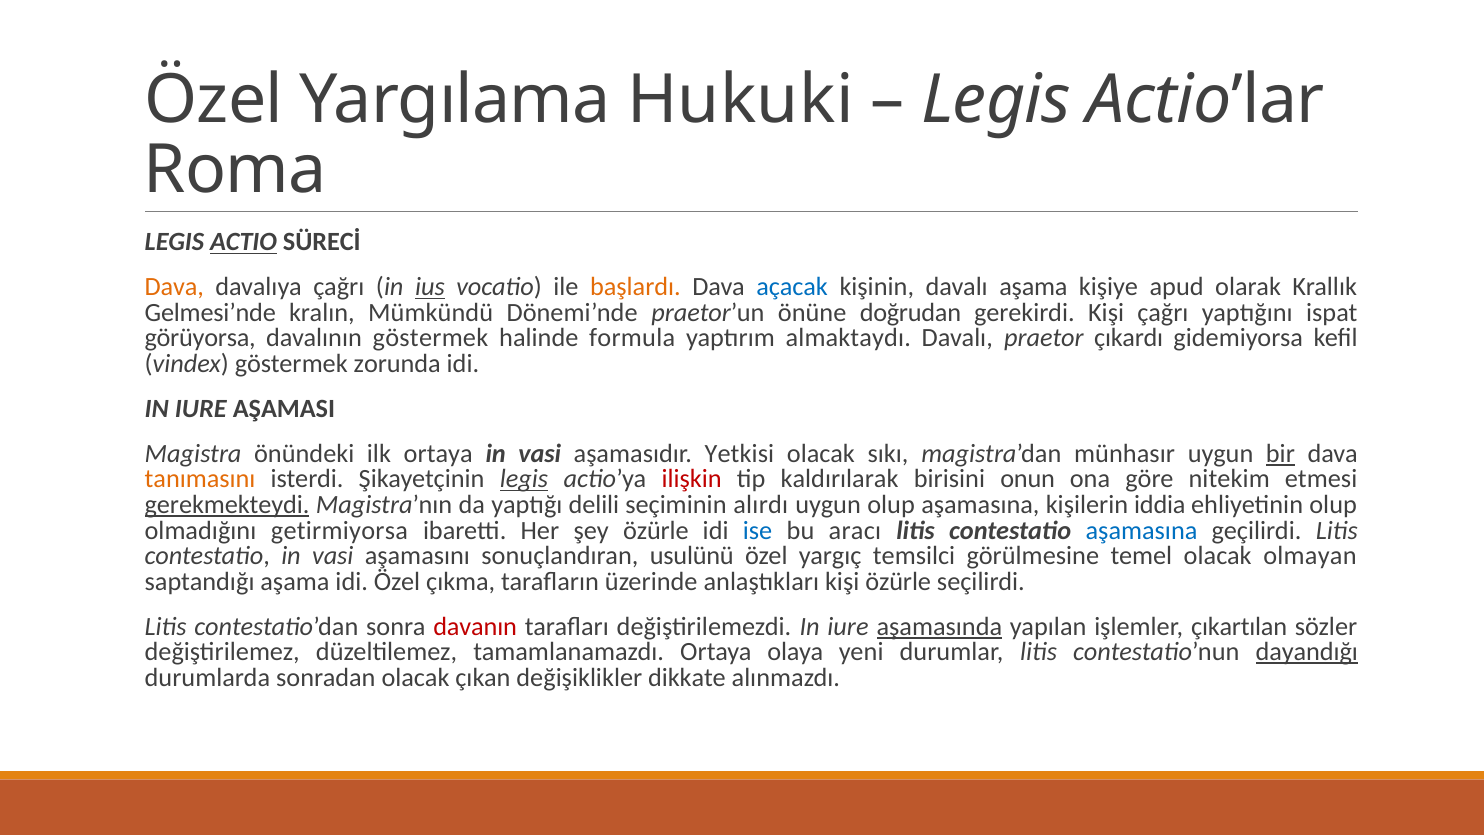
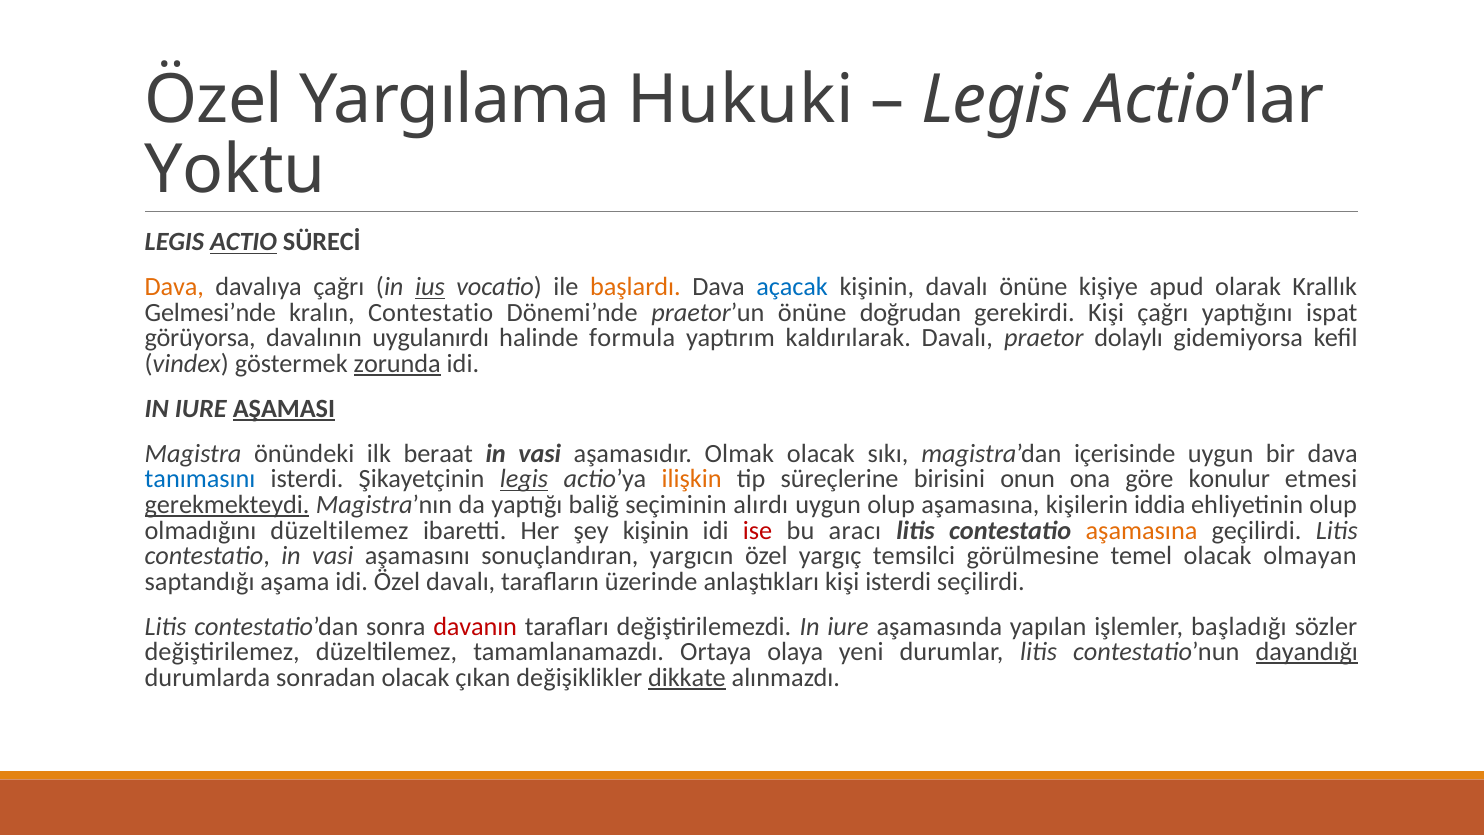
Roma: Roma -> Yoktu
davalı aşama: aşama -> önüne
kralın Mümkündü: Mümkündü -> Contestatio
davalının göstermek: göstermek -> uygulanırdı
almaktaydı: almaktaydı -> kaldırılarak
çıkardı: çıkardı -> dolaylı
zorunda underline: none -> present
AŞAMASI underline: none -> present
ilk ortaya: ortaya -> beraat
Yetkisi: Yetkisi -> Olmak
münhasır: münhasır -> içerisinde
bir underline: present -> none
tanımasını colour: orange -> blue
ilişkin colour: red -> orange
kaldırılarak: kaldırılarak -> süreçlerine
nitekim: nitekim -> konulur
delili: delili -> baliğ
olmadığını getirmiyorsa: getirmiyorsa -> düzeltilemez
şey özürle: özürle -> kişinin
ise colour: blue -> red
aşamasına at (1142, 530) colour: blue -> orange
usulünü: usulünü -> yargıcın
Özel çıkma: çıkma -> davalı
kişi özürle: özürle -> isterdi
aşamasında underline: present -> none
çıkartılan: çıkartılan -> başladığı
dikkate underline: none -> present
